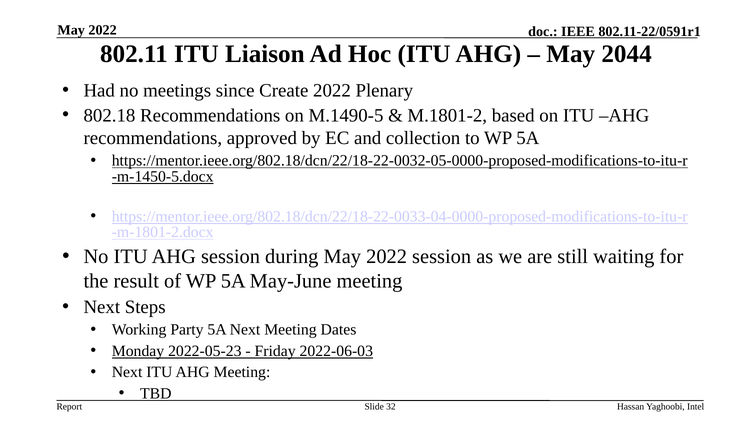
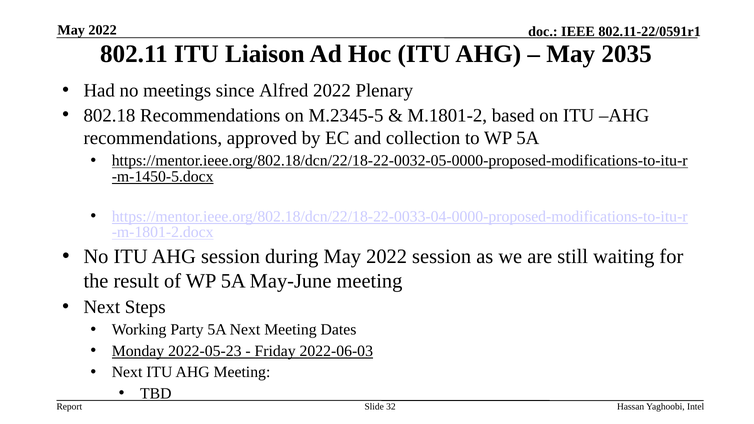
2044: 2044 -> 2035
Create: Create -> Alfred
M.1490-5: M.1490-5 -> M.2345-5
